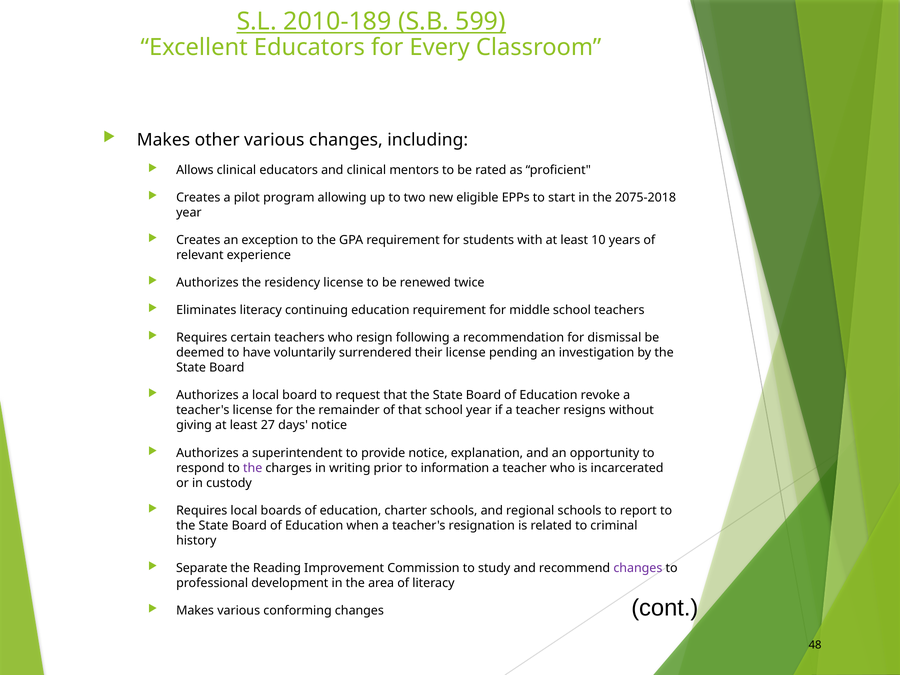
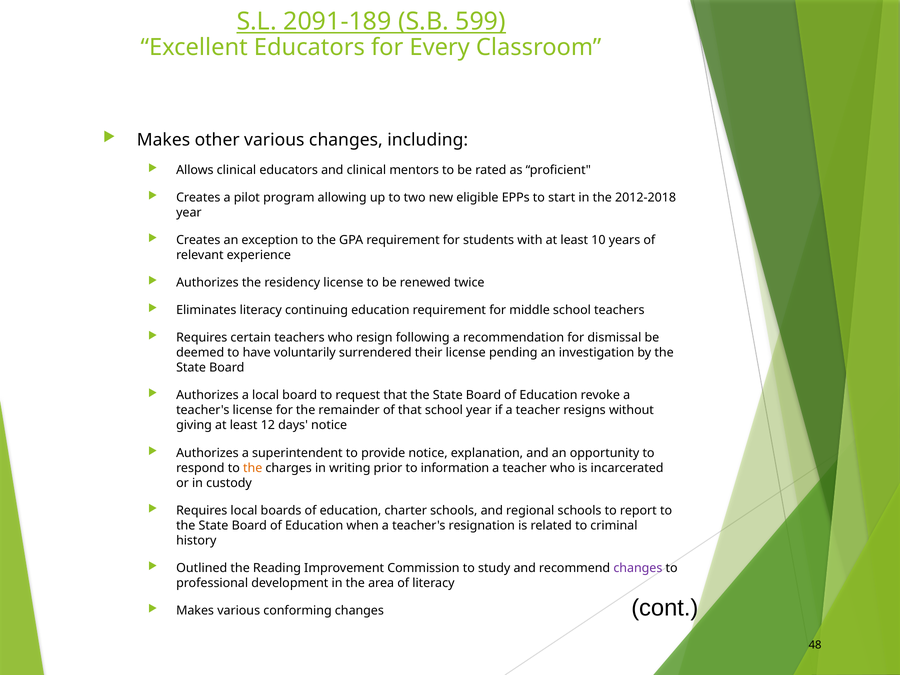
2010-189: 2010-189 -> 2091-189
2075-2018: 2075-2018 -> 2012-2018
27: 27 -> 12
the at (253, 468) colour: purple -> orange
Separate: Separate -> Outlined
